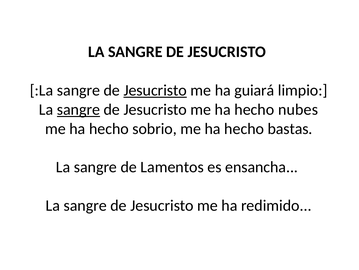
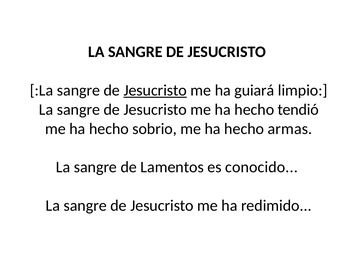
sangre at (78, 109) underline: present -> none
nubes: nubes -> tendió
bastas: bastas -> armas
ensancha: ensancha -> conocido
